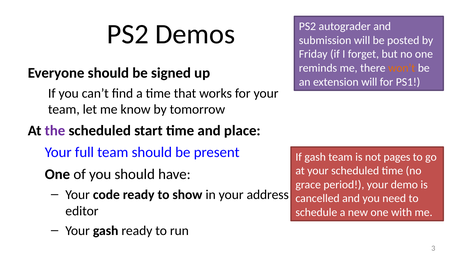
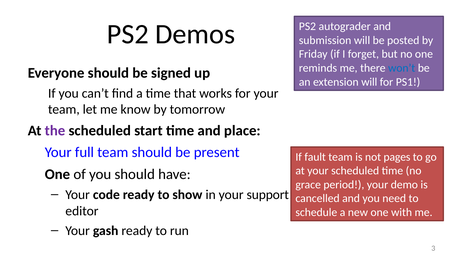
won’t colour: orange -> blue
If gash: gash -> fault
address: address -> support
